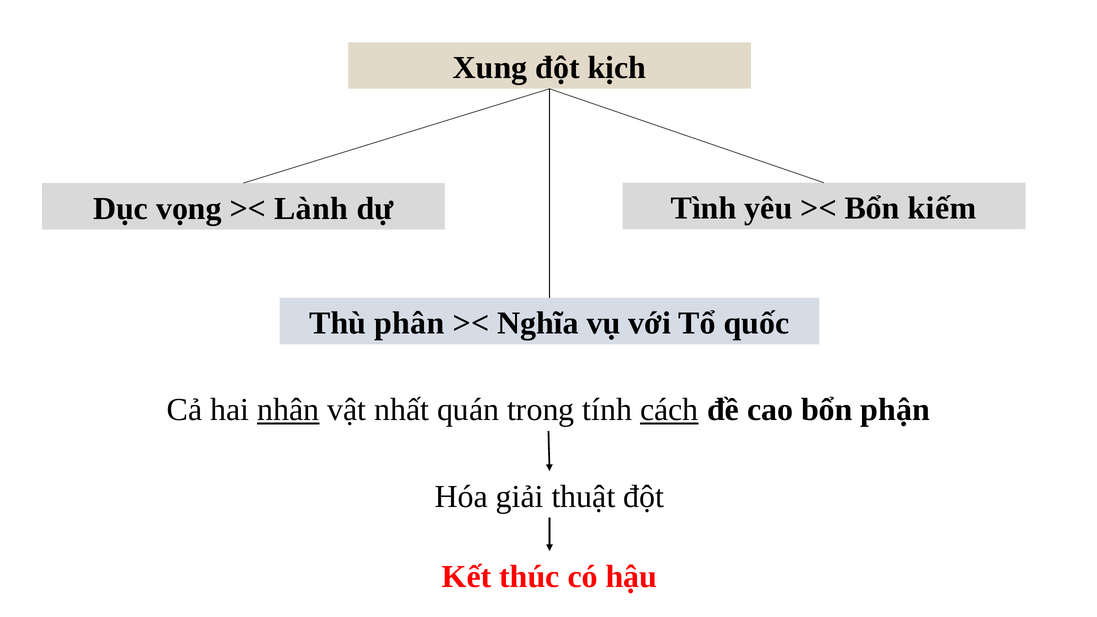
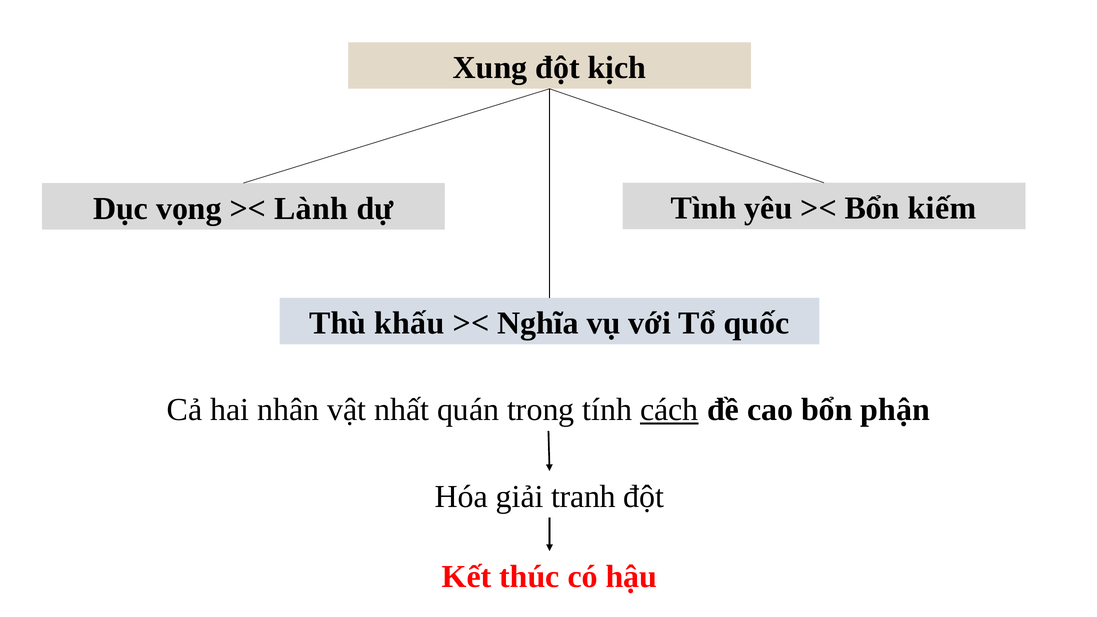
phân: phân -> khấu
nhân underline: present -> none
thuật: thuật -> tranh
